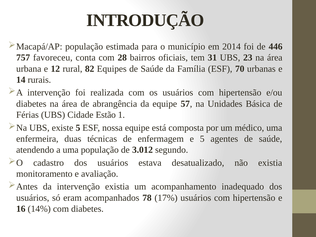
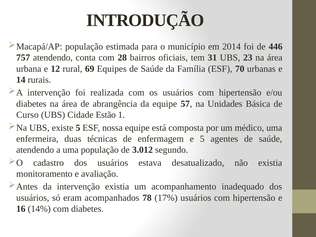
757 favoreceu: favoreceu -> atendendo
82: 82 -> 69
Férias: Férias -> Curso
